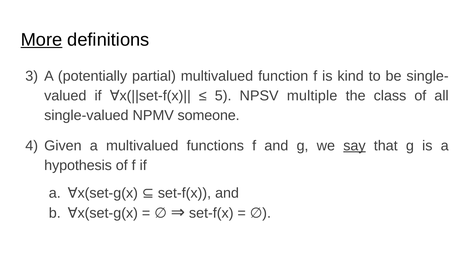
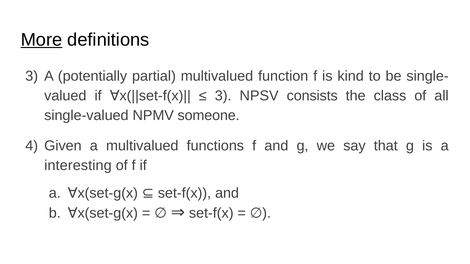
5 at (223, 96): 5 -> 3
multiple: multiple -> consists
say underline: present -> none
hypothesis: hypothesis -> interesting
